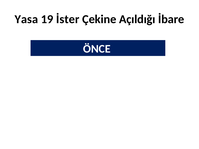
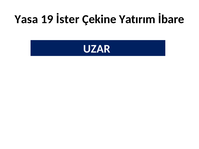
Açıldığı: Açıldığı -> Yatırım
ÖNCE: ÖNCE -> UZAR
